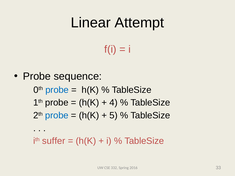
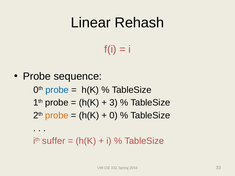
Attempt: Attempt -> Rehash
4: 4 -> 3
probe at (57, 116) colour: blue -> orange
5: 5 -> 0
